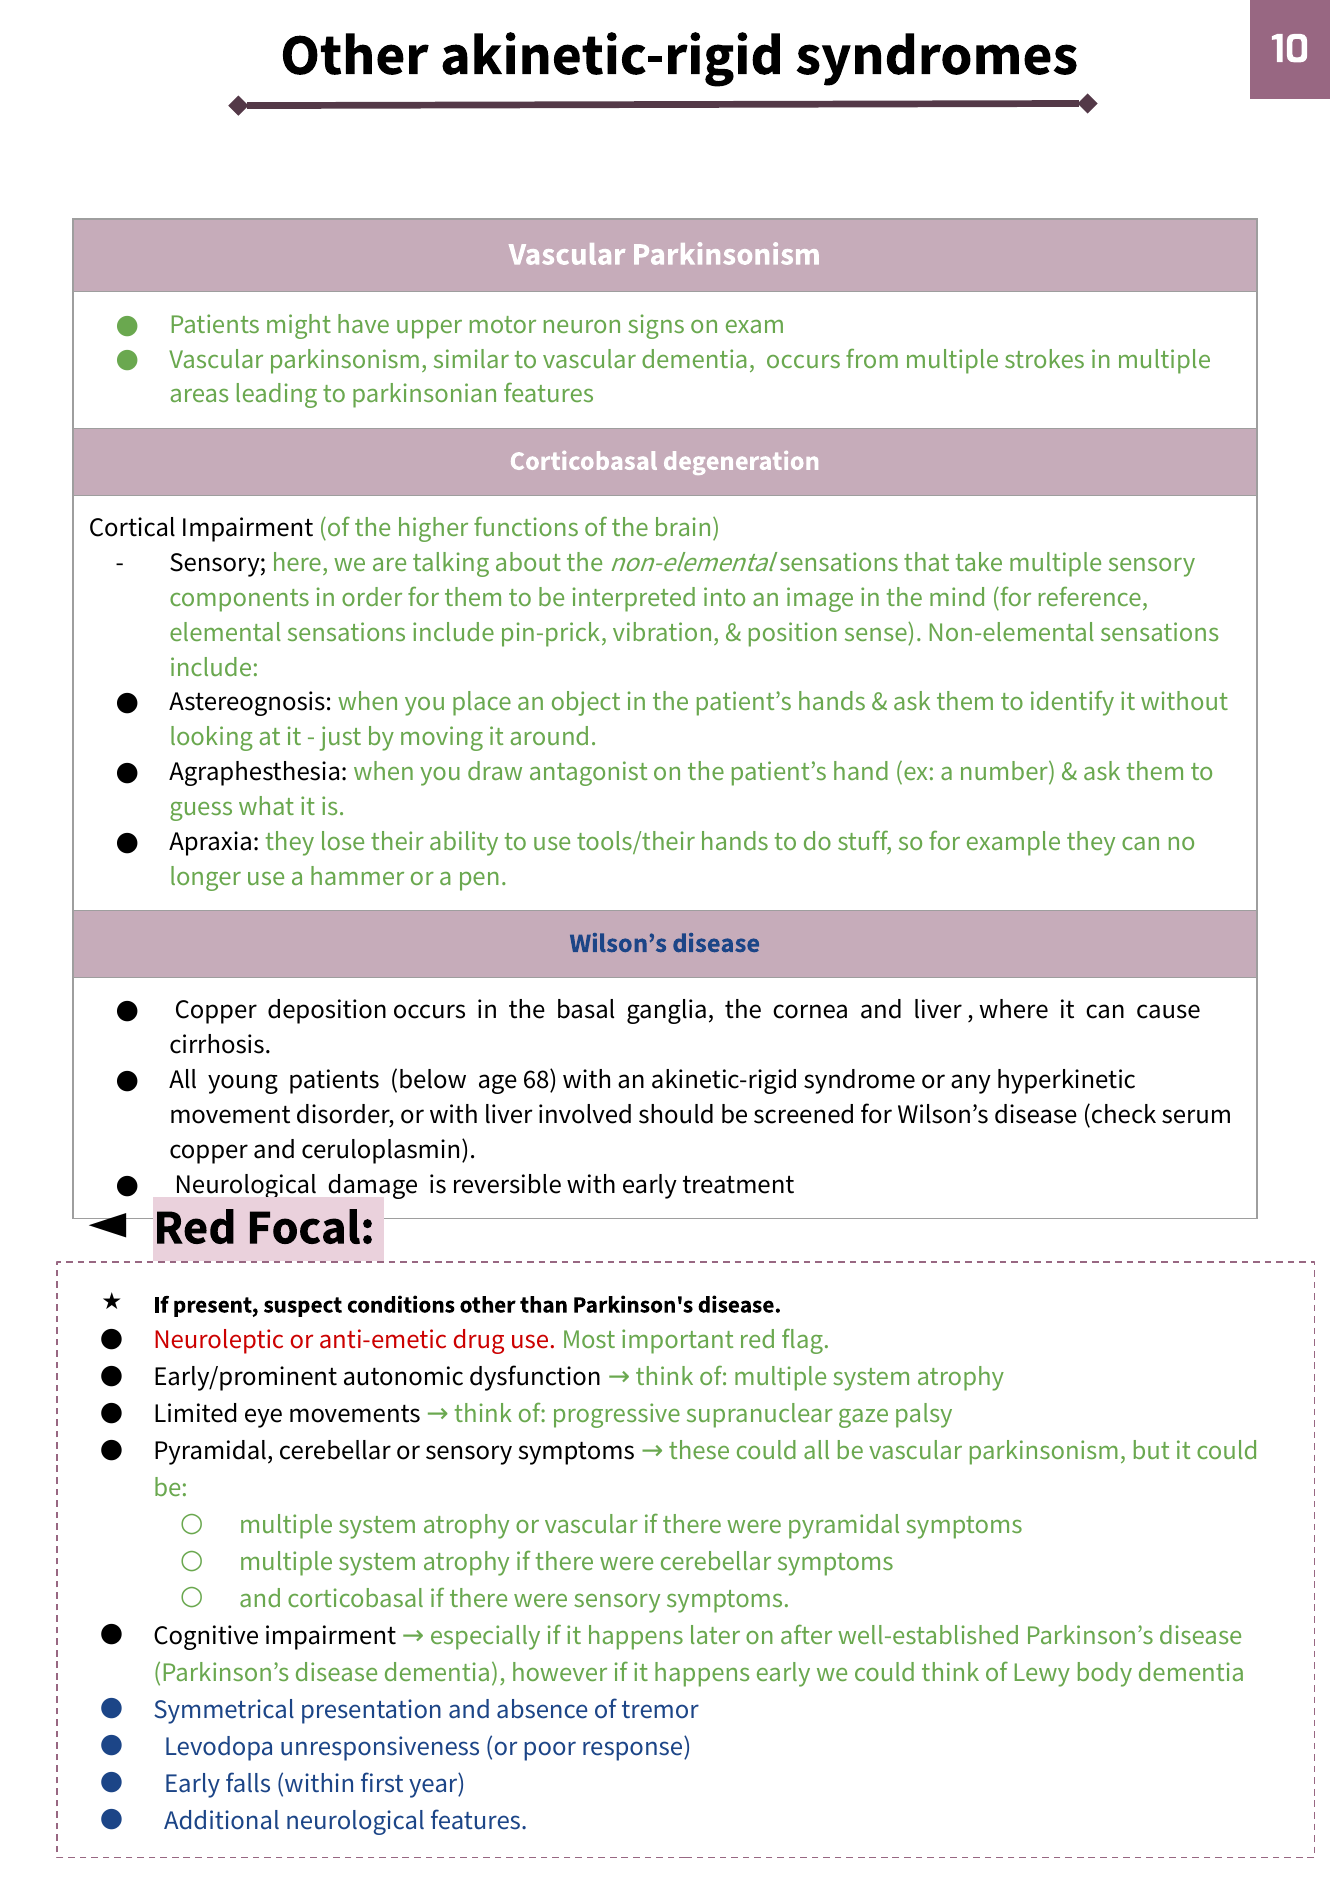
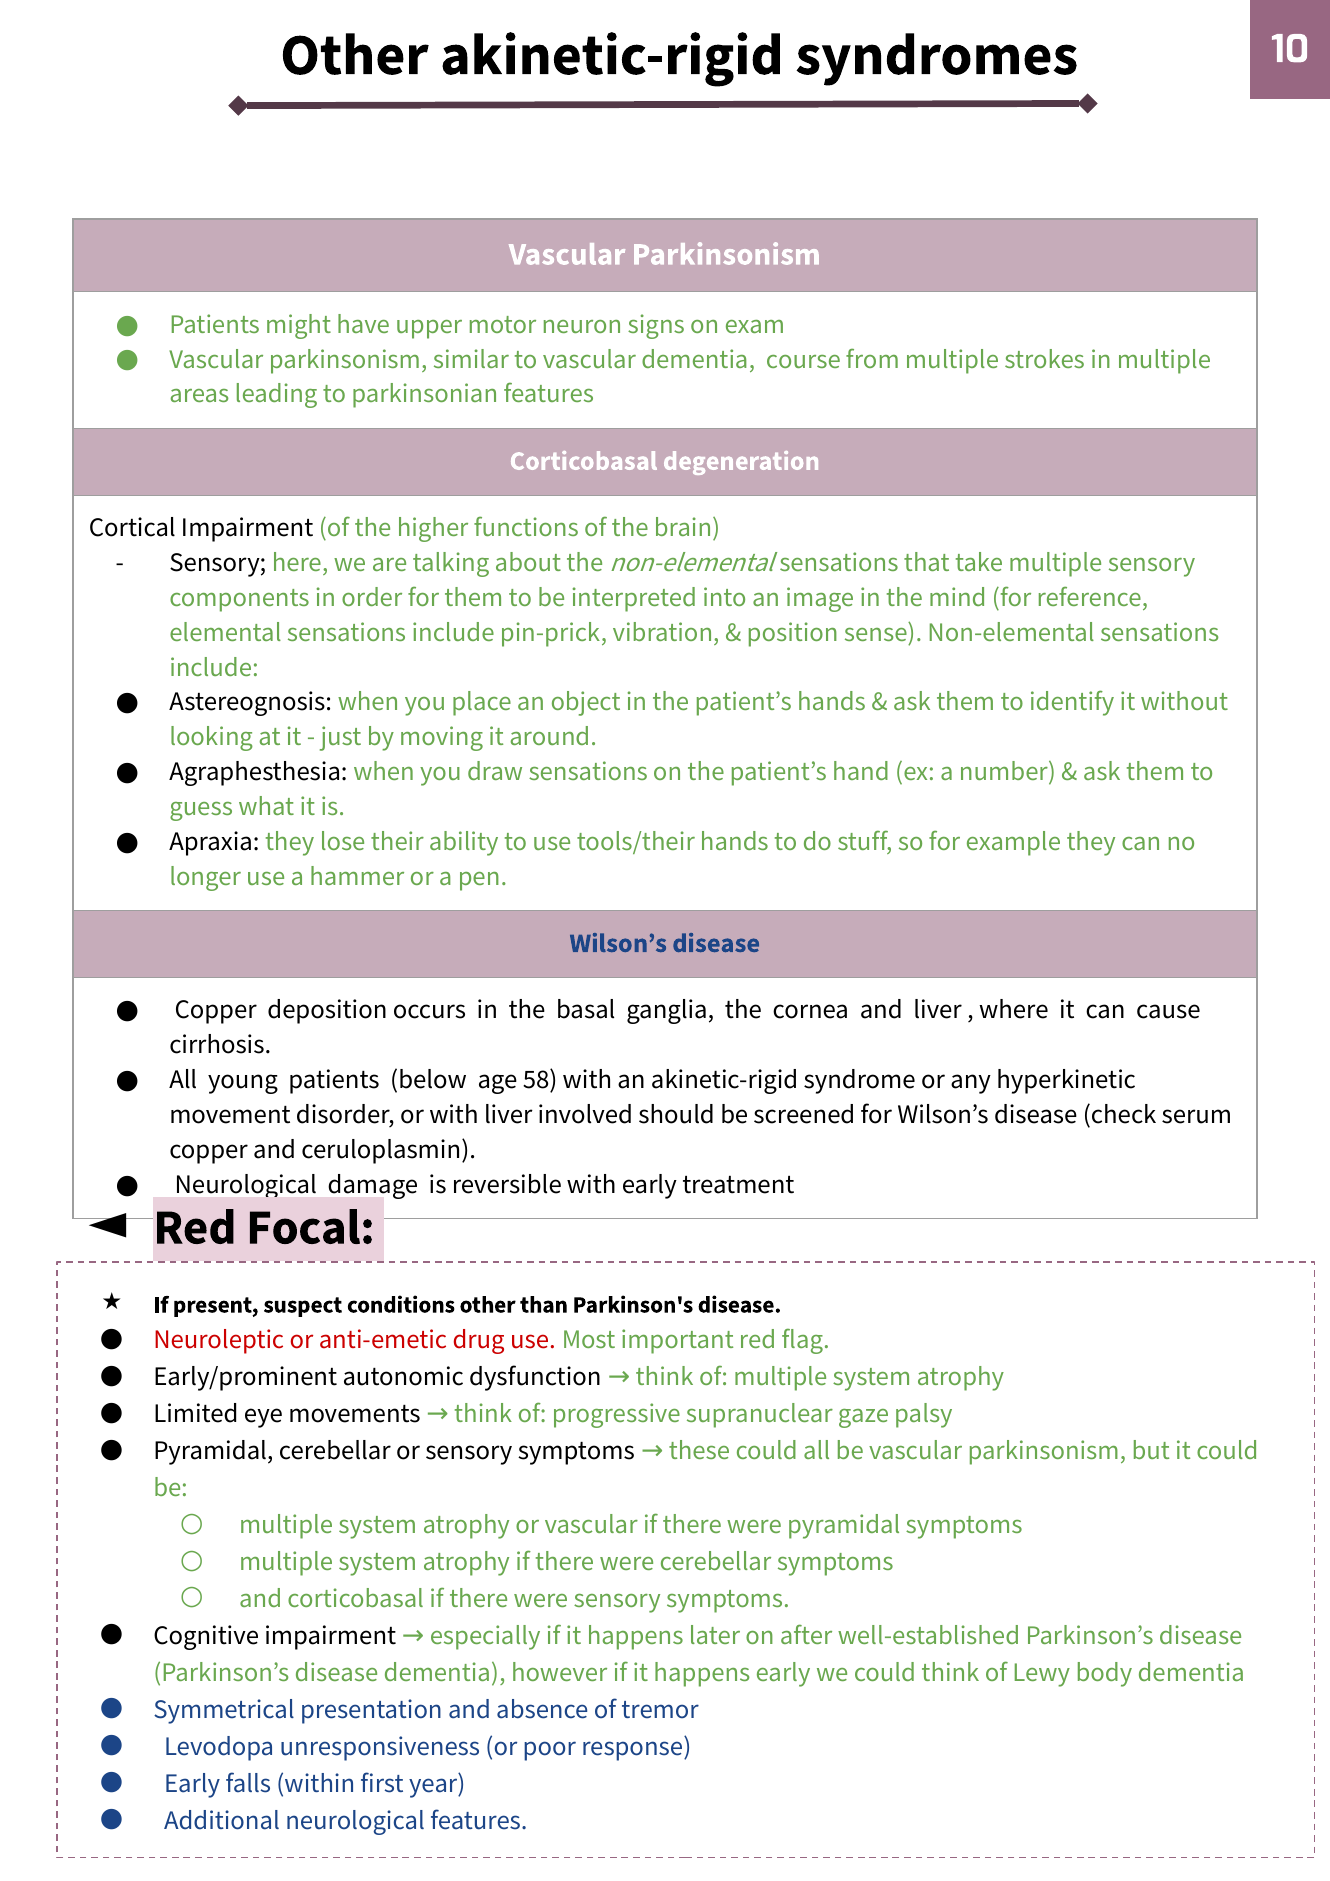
dementia occurs: occurs -> course
draw antagonist: antagonist -> sensations
68: 68 -> 58
